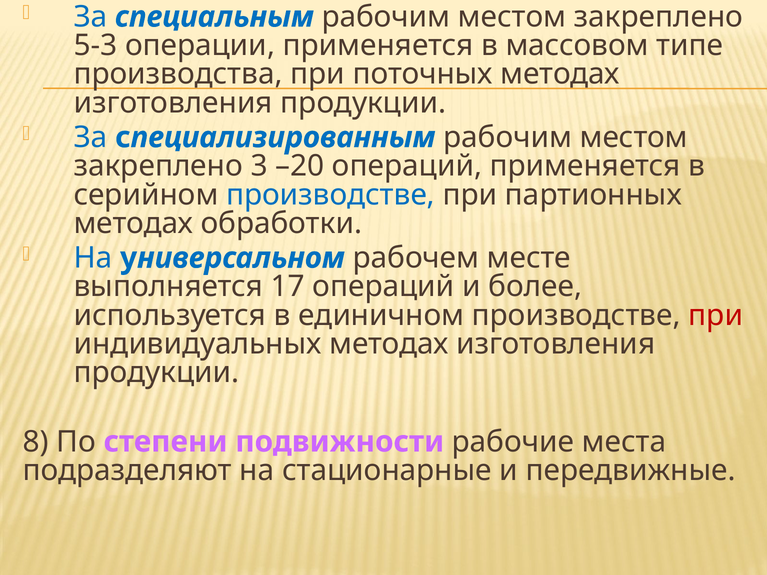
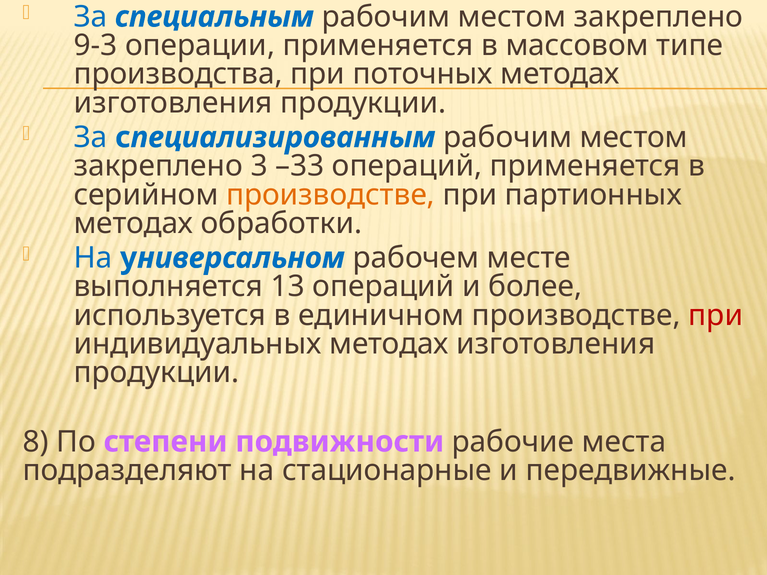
5-3: 5-3 -> 9-3
–20: –20 -> –33
производстве at (331, 195) colour: blue -> orange
17: 17 -> 13
